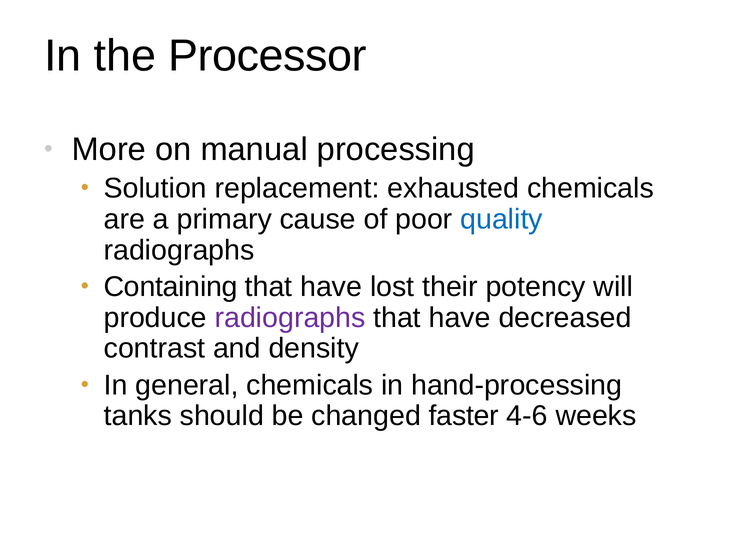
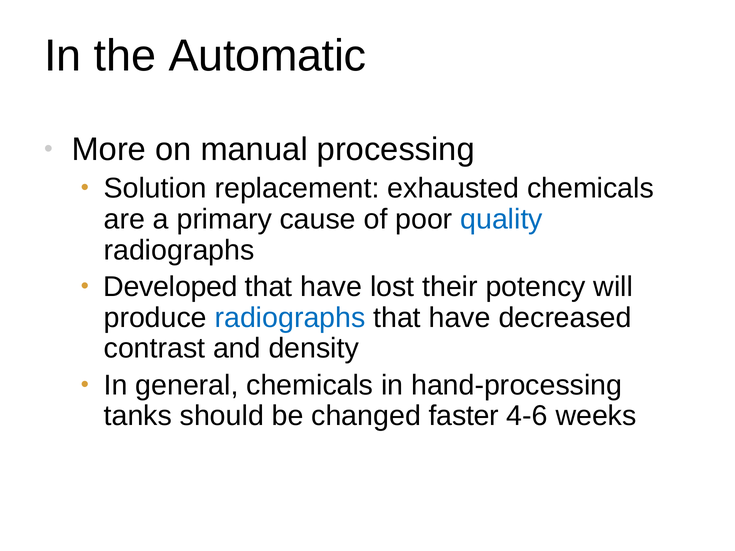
Processor: Processor -> Automatic
Containing: Containing -> Developed
radiographs at (290, 318) colour: purple -> blue
